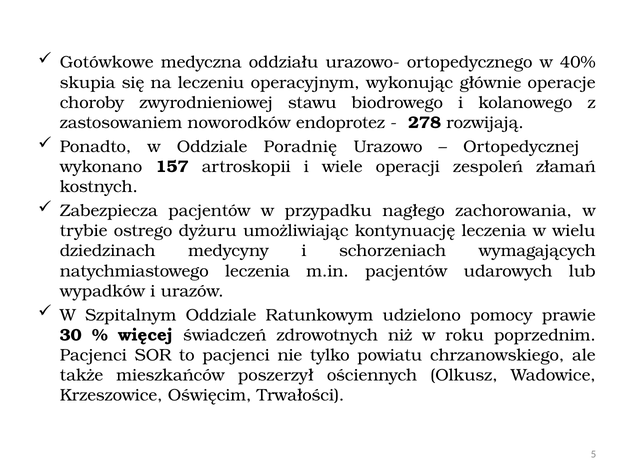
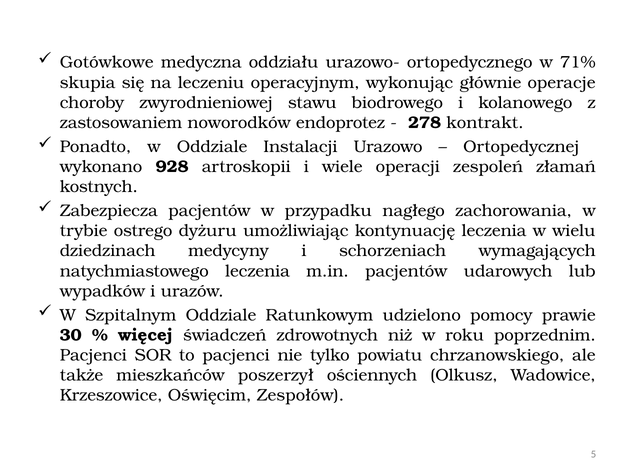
40%: 40% -> 71%
rozwijają: rozwijają -> kontrakt
Poradnię: Poradnię -> Instalacji
157: 157 -> 928
Trwałości: Trwałości -> Zespołów
